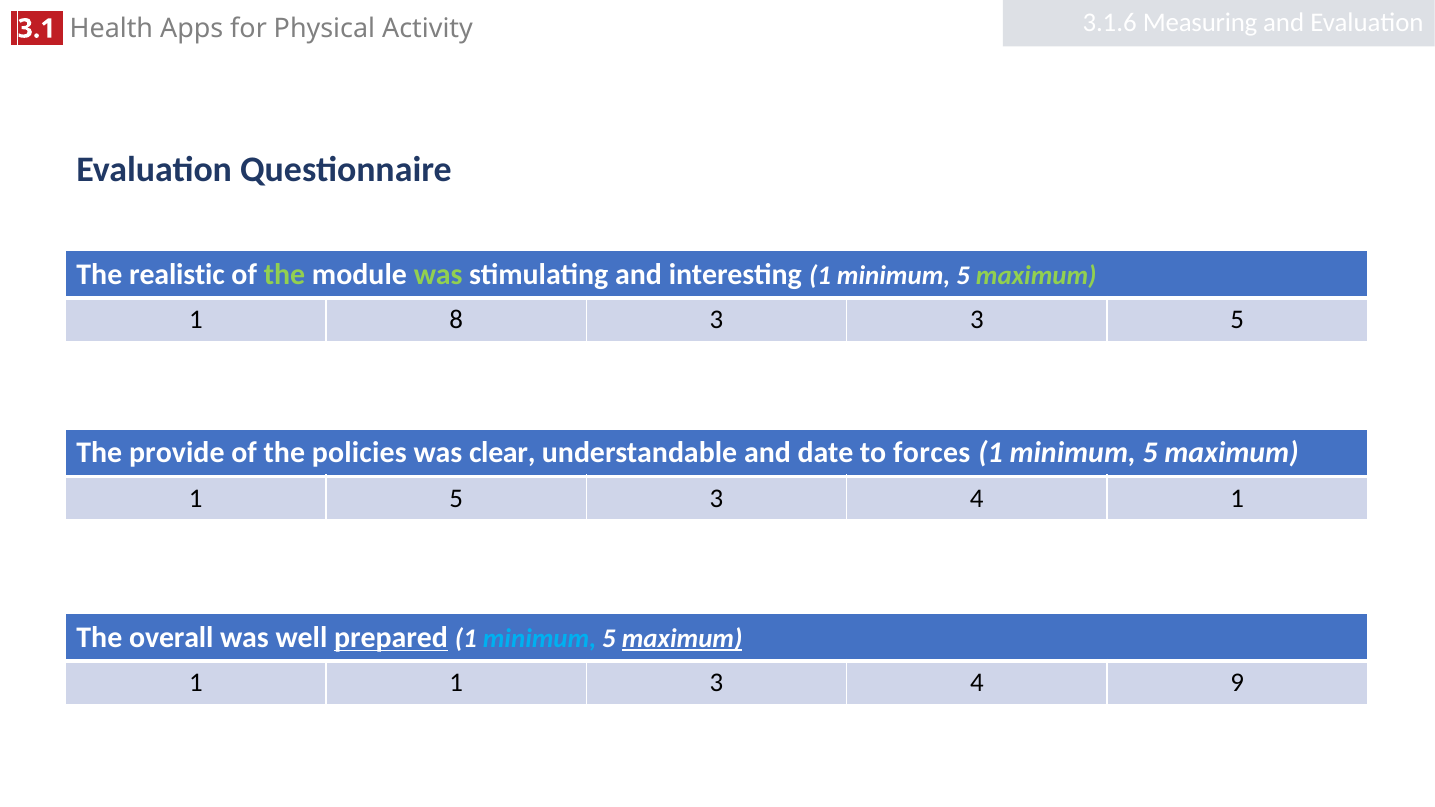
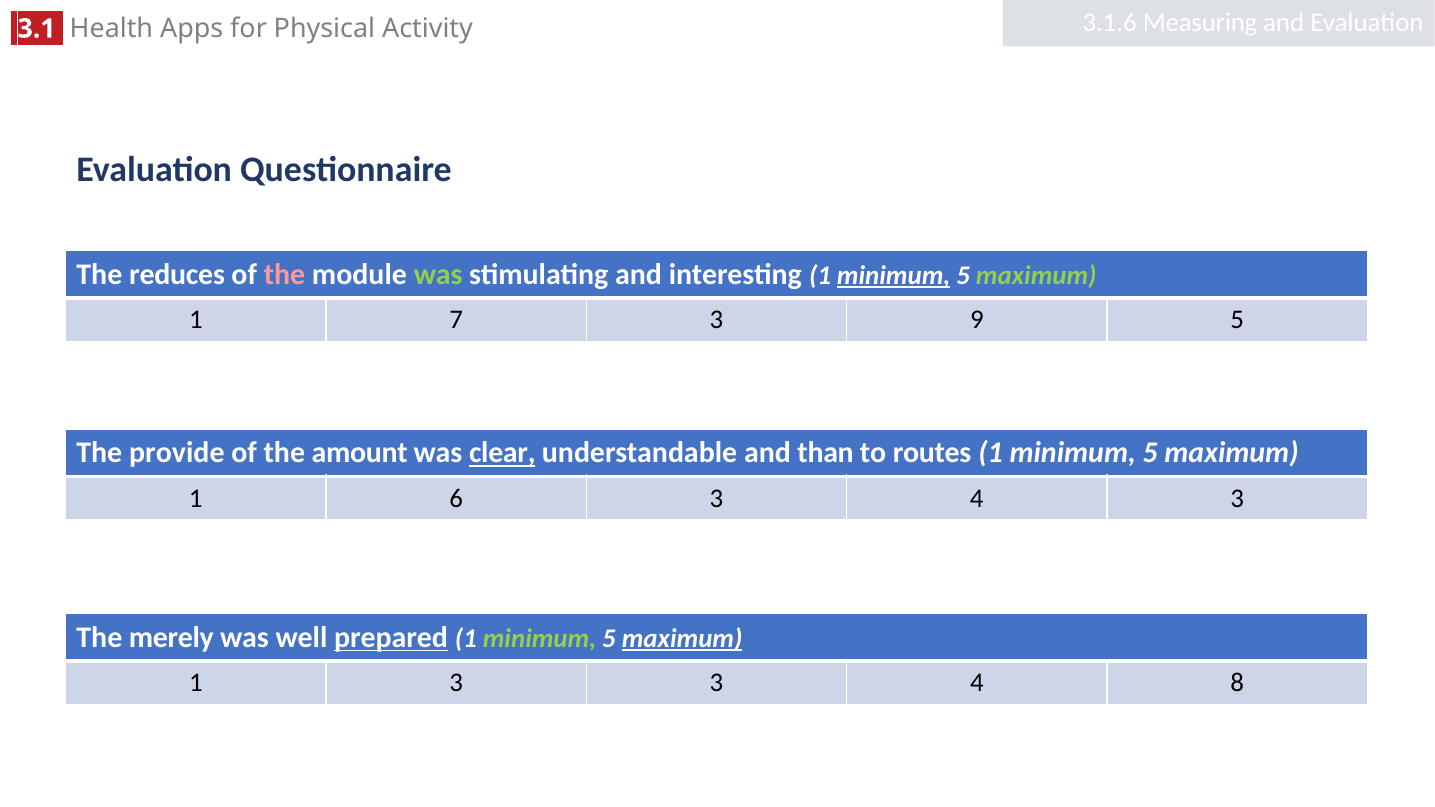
realistic: realistic -> reduces
the at (284, 274) colour: light green -> pink
minimum at (894, 275) underline: none -> present
8: 8 -> 7
3 3: 3 -> 9
policies: policies -> amount
clear underline: none -> present
date: date -> than
forces: forces -> routes
1 5: 5 -> 6
4 1: 1 -> 3
overall: overall -> merely
minimum at (540, 639) colour: light blue -> light green
1 1: 1 -> 3
9: 9 -> 8
